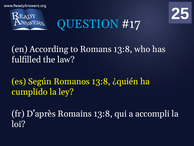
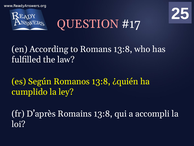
QUESTION colour: light blue -> pink
